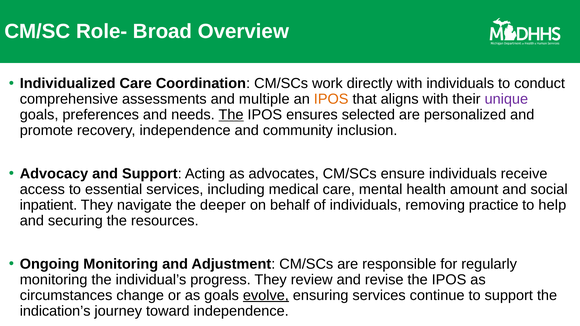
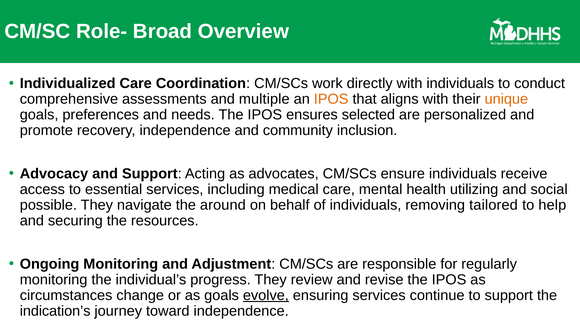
unique colour: purple -> orange
The at (231, 115) underline: present -> none
amount: amount -> utilizing
inpatient: inpatient -> possible
deeper: deeper -> around
practice: practice -> tailored
